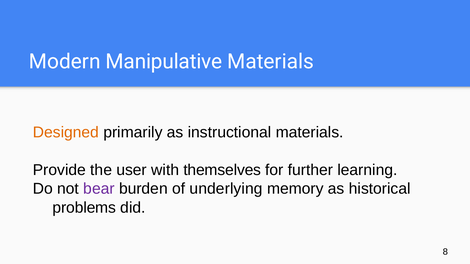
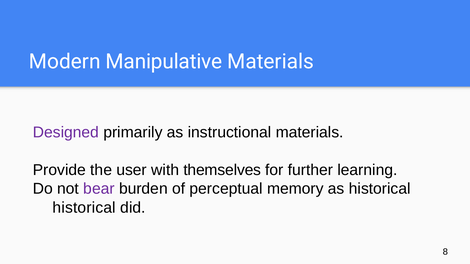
Designed colour: orange -> purple
underlying: underlying -> perceptual
problems at (84, 208): problems -> historical
